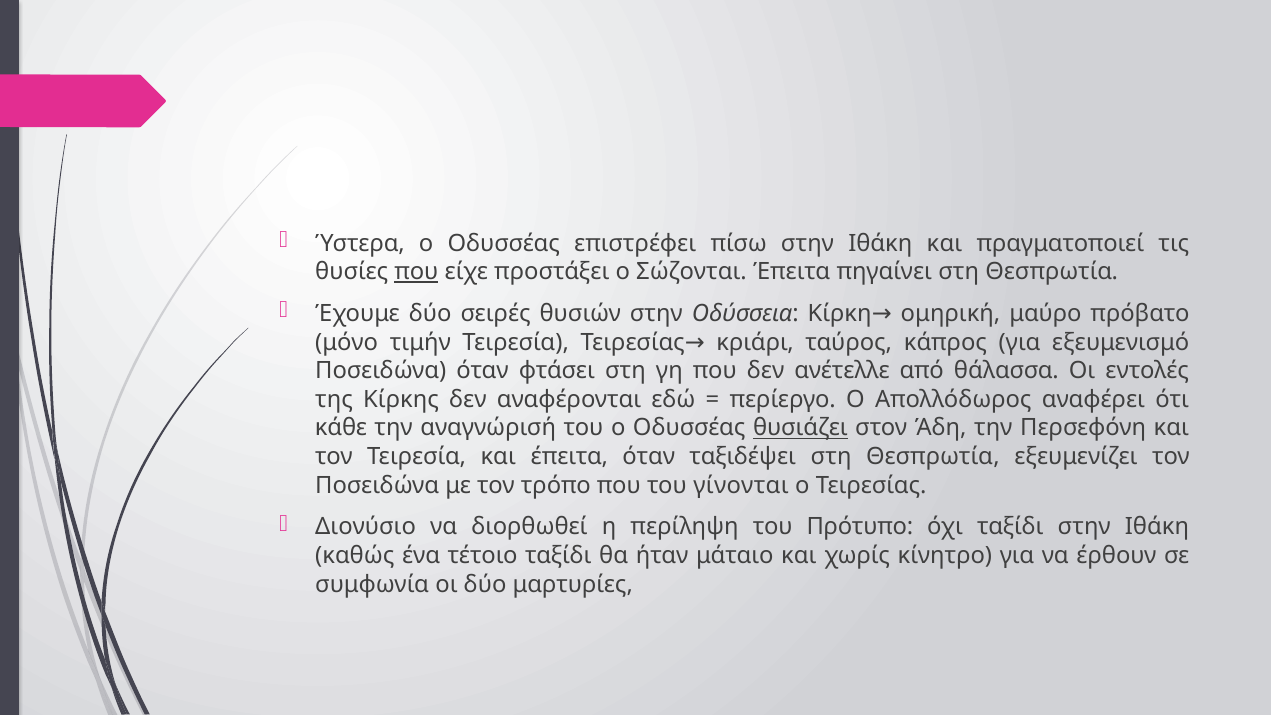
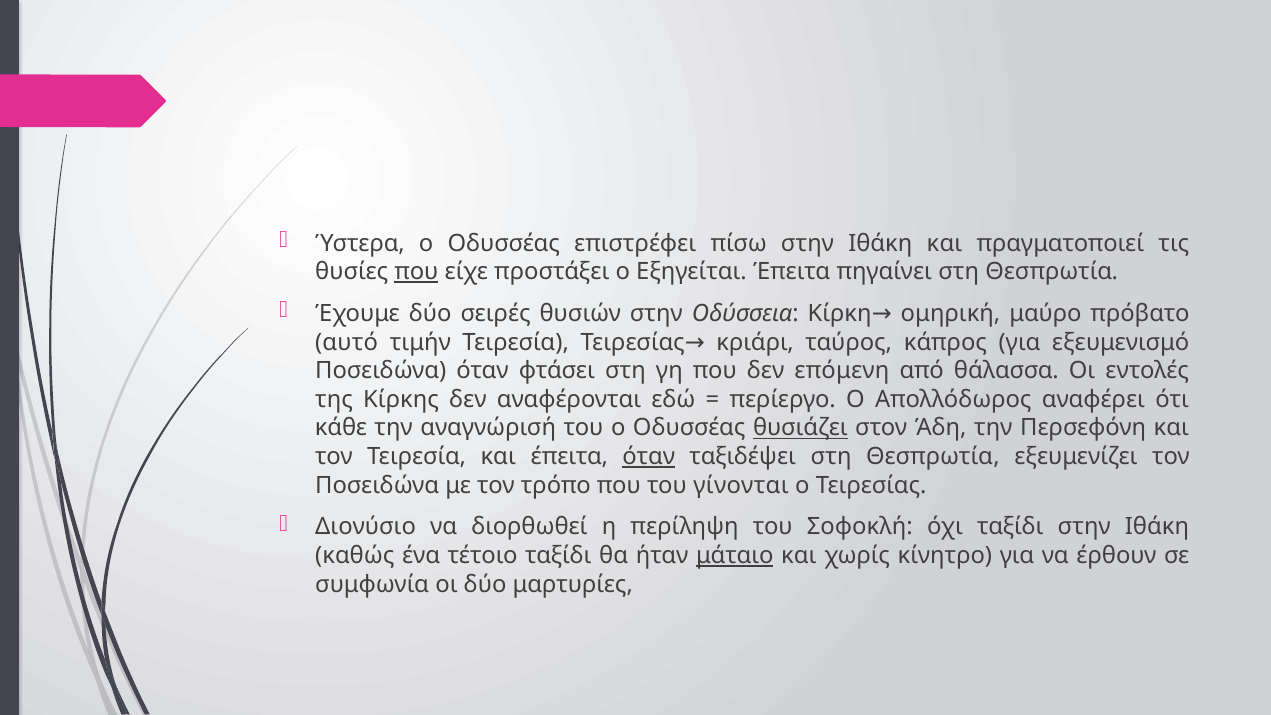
Σώζονται: Σώζονται -> Εξηγείται
μόνο: μόνο -> αυτό
ανέτελλε: ανέτελλε -> επόμενη
όταν at (649, 457) underline: none -> present
Πρότυπο: Πρότυπο -> Σοφοκλή
μάταιο underline: none -> present
